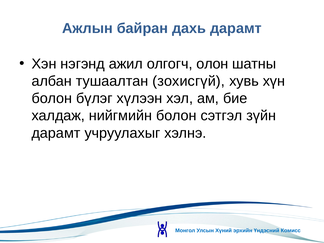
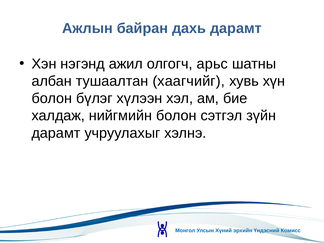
олон: олон -> арьс
зохисгүй: зохисгүй -> хаагчийг
